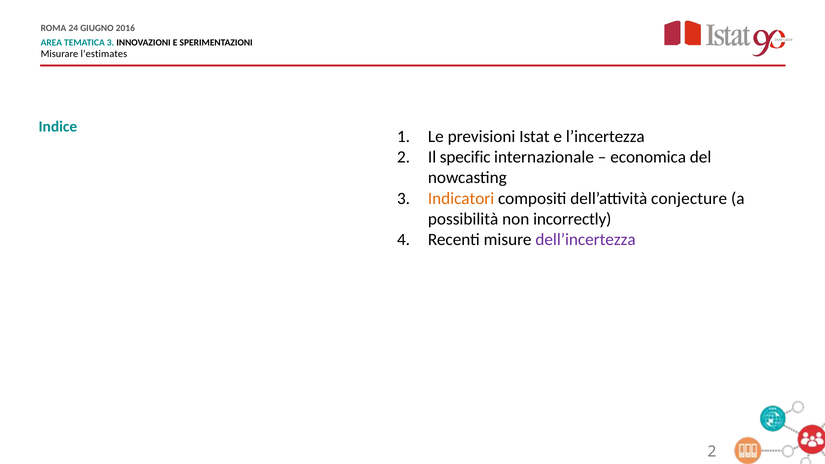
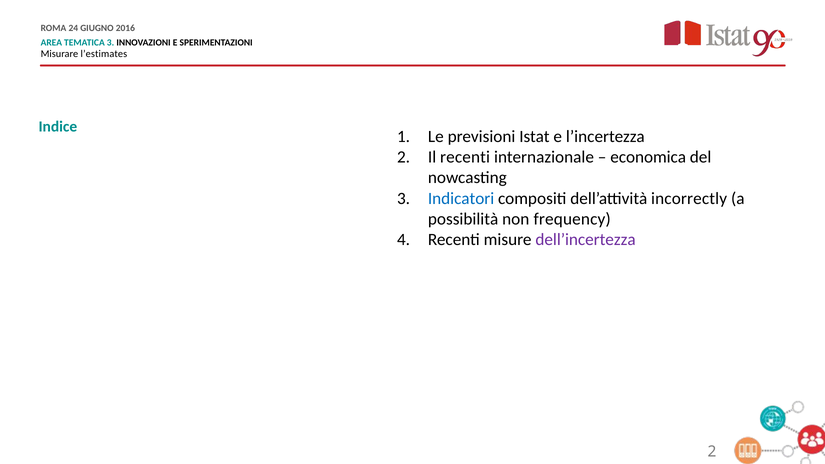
Il specific: specific -> recenti
Indicatori colour: orange -> blue
conjecture: conjecture -> incorrectly
incorrectly: incorrectly -> frequency
